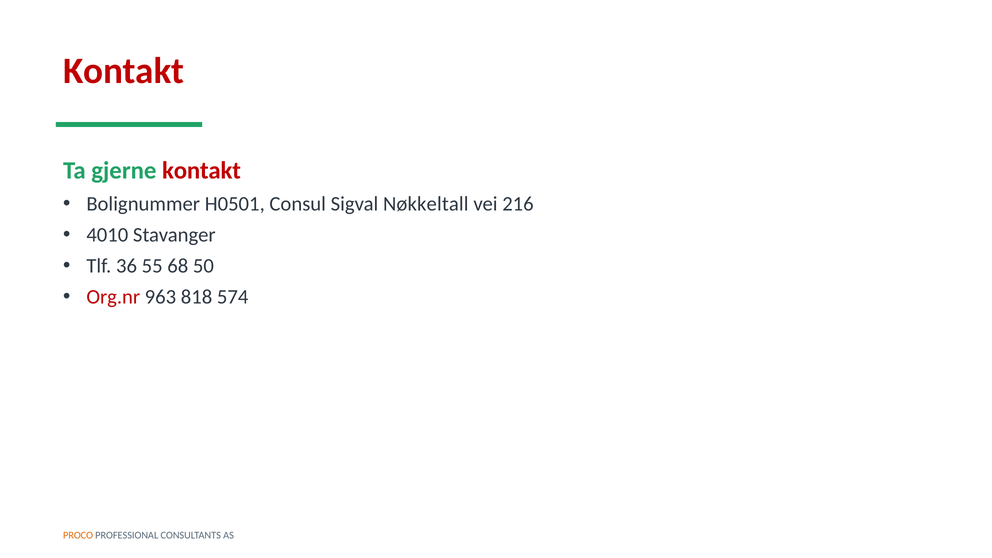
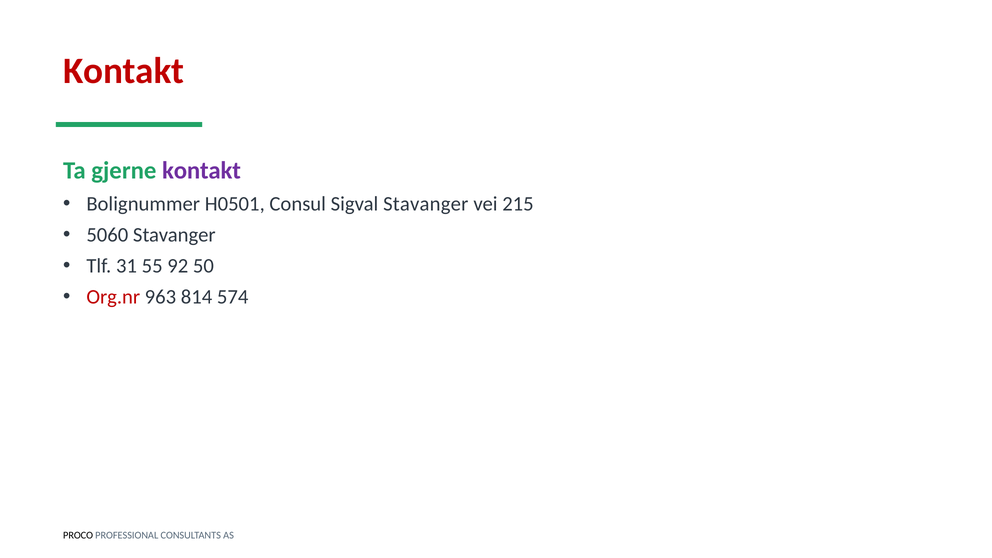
kontakt at (201, 171) colour: red -> purple
Sigval Nøkkeltall: Nøkkeltall -> Stavanger
216: 216 -> 215
4010: 4010 -> 5060
36: 36 -> 31
68: 68 -> 92
818: 818 -> 814
PROCO colour: orange -> black
